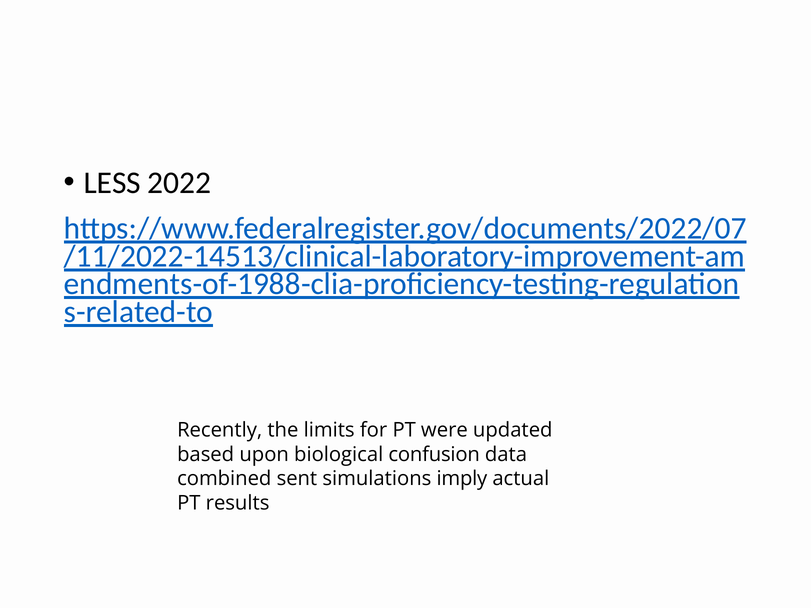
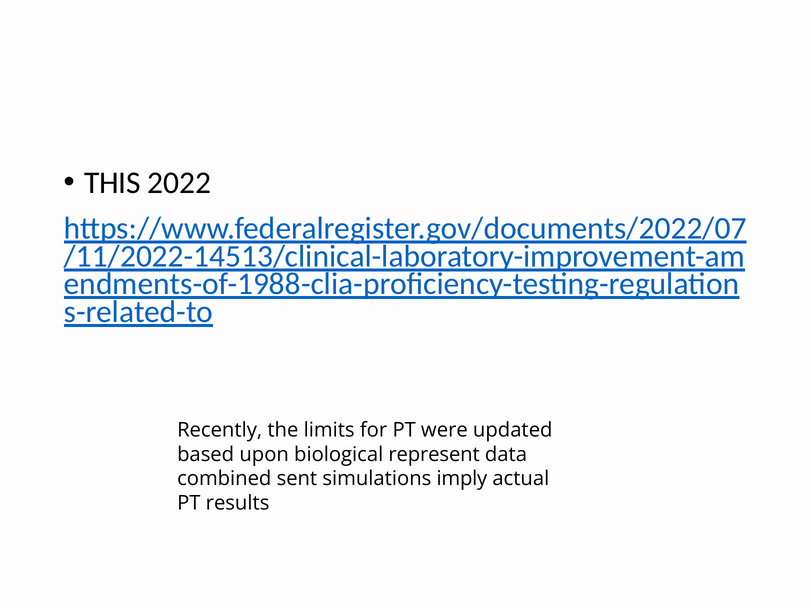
LESS: LESS -> THIS
confusion: confusion -> represent
